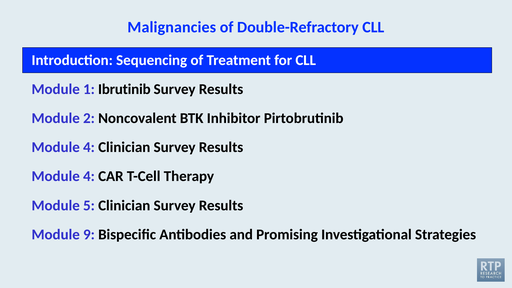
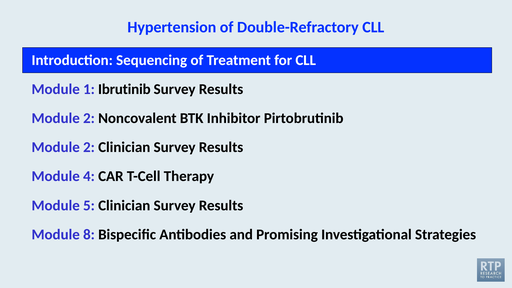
Malignancies: Malignancies -> Hypertension
4 at (89, 147): 4 -> 2
9: 9 -> 8
